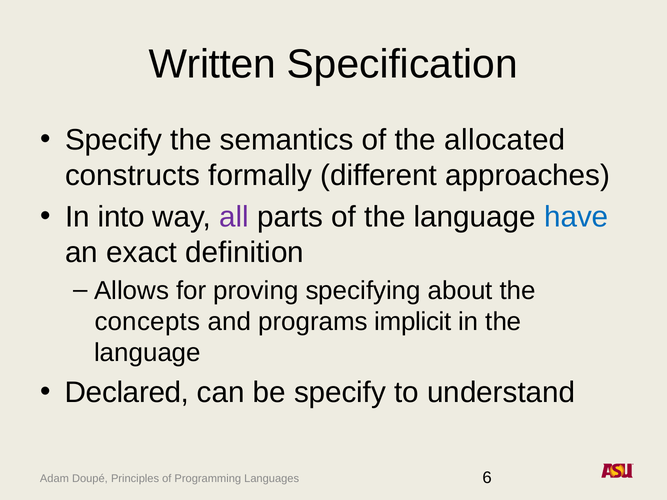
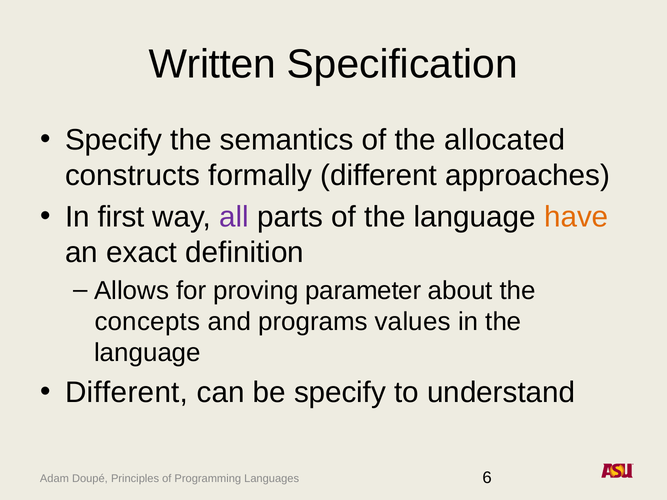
into: into -> first
have colour: blue -> orange
specifying: specifying -> parameter
implicit: implicit -> values
Declared at (127, 393): Declared -> Different
